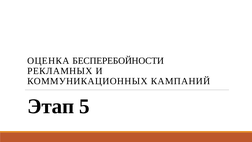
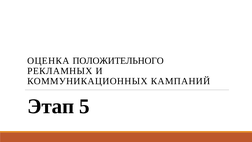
БЕСПЕРЕБОЙНОСТИ: БЕСПЕРЕБОЙНОСТИ -> ПОЛОЖИТЕЛЬНОГО
